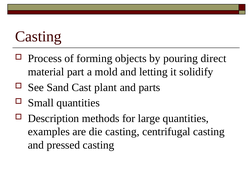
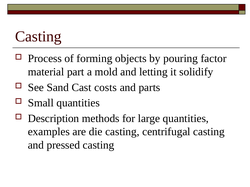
direct: direct -> factor
plant: plant -> costs
